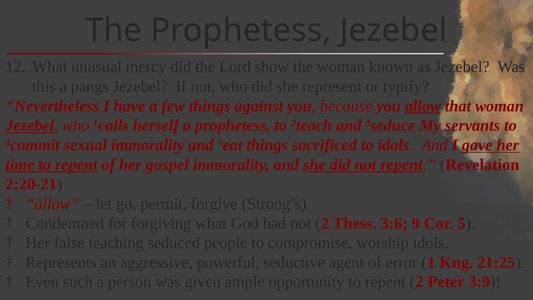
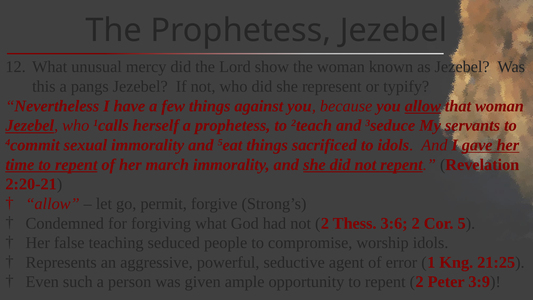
gospel: gospel -> march
3:6 9: 9 -> 2
